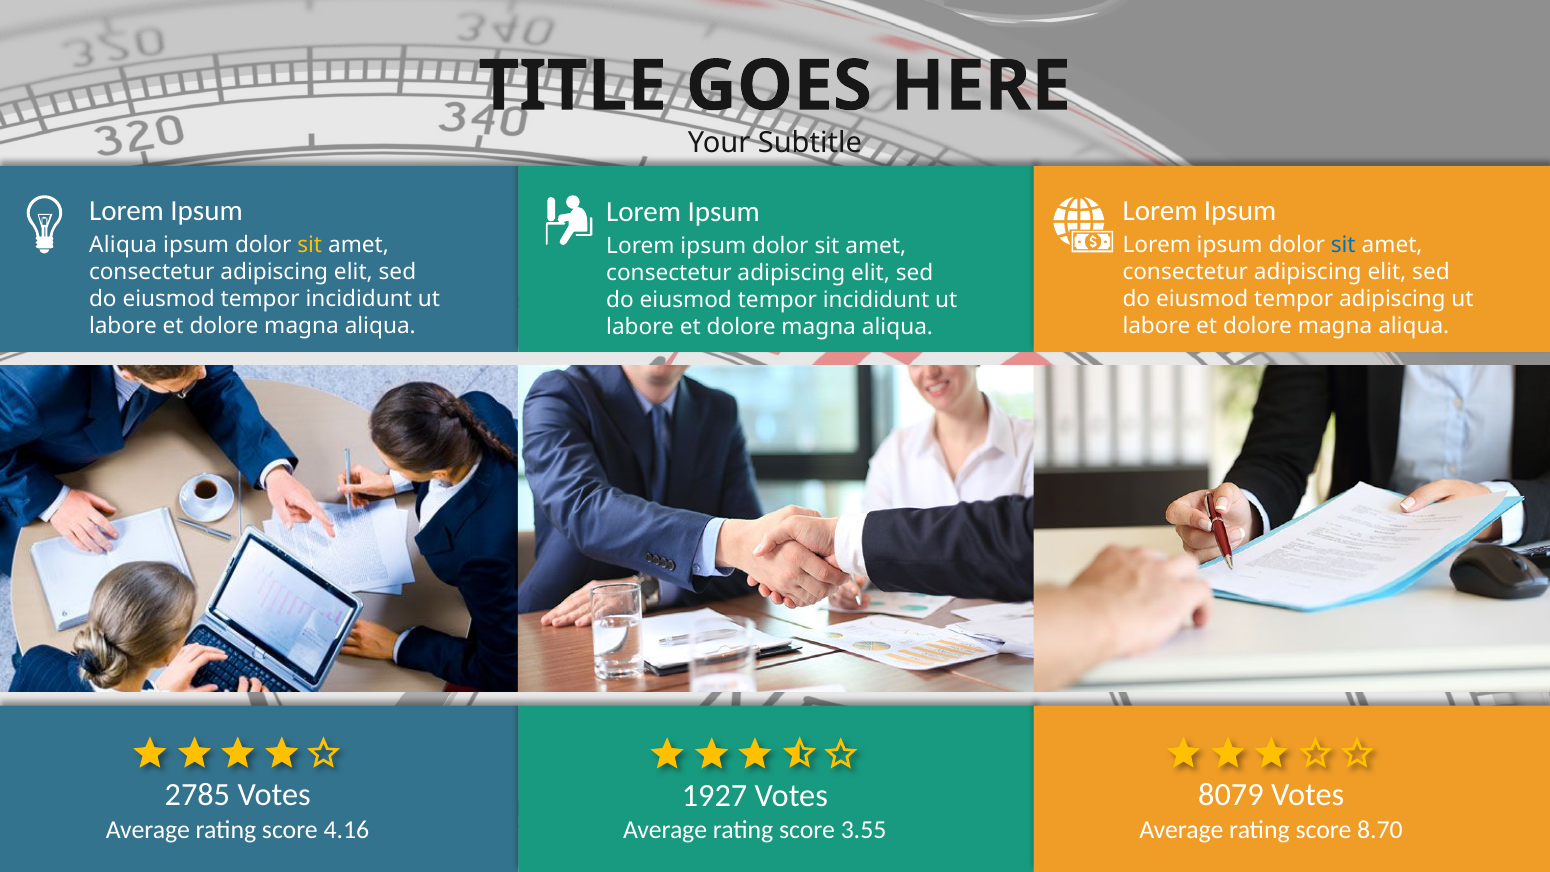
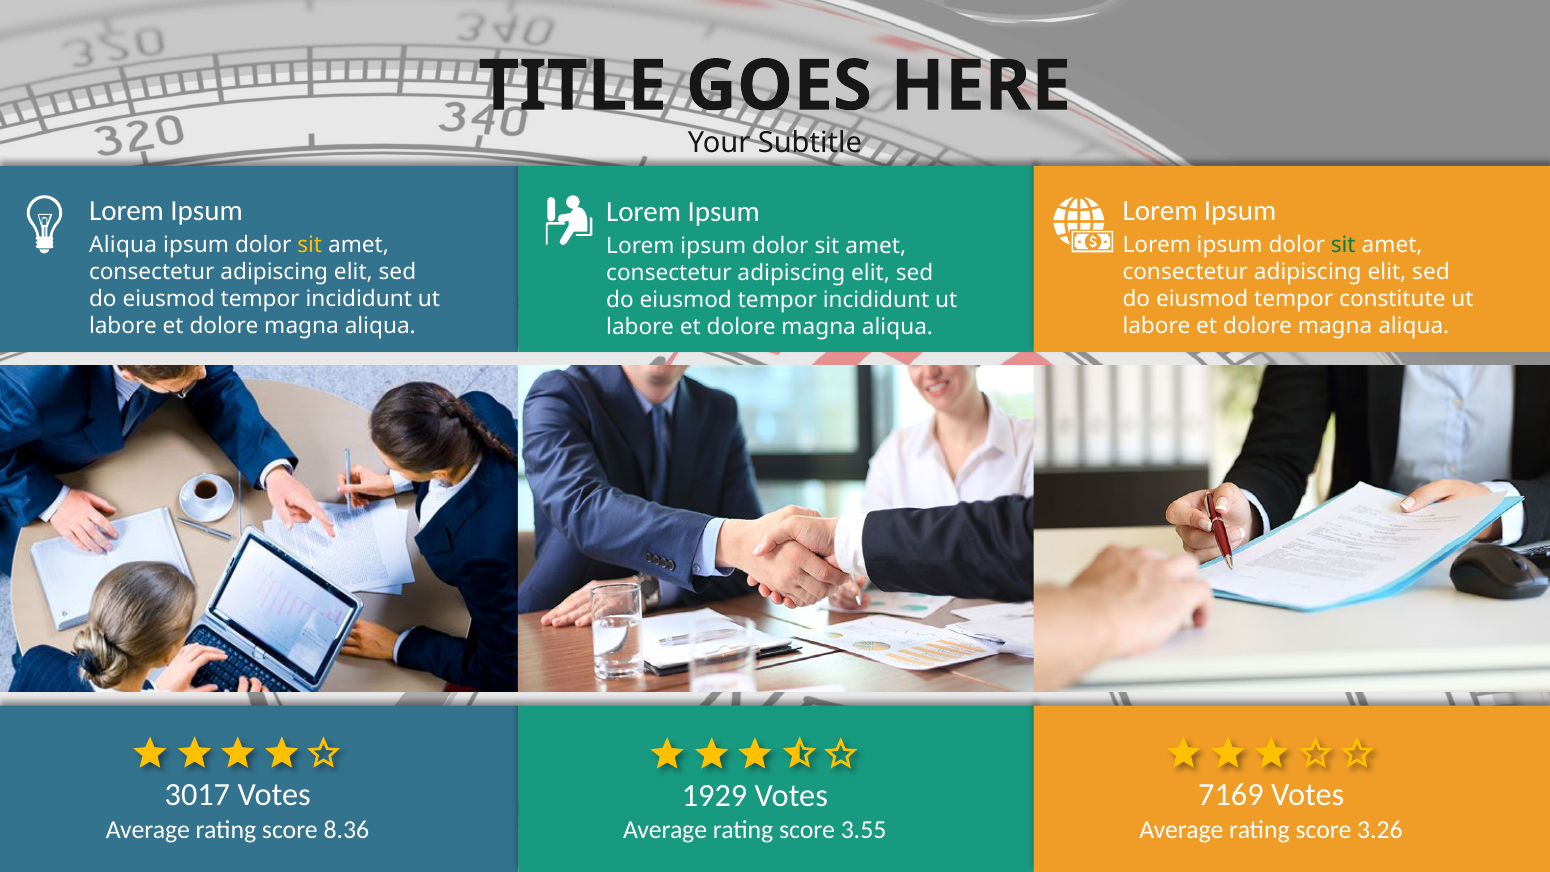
sit at (1343, 245) colour: blue -> green
tempor adipiscing: adipiscing -> constitute
2785: 2785 -> 3017
8079: 8079 -> 7169
1927: 1927 -> 1929
4.16: 4.16 -> 8.36
8.70: 8.70 -> 3.26
